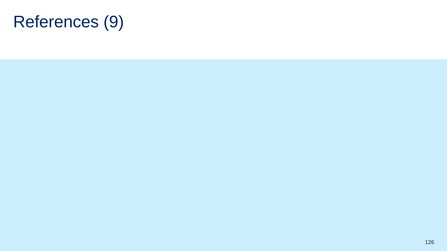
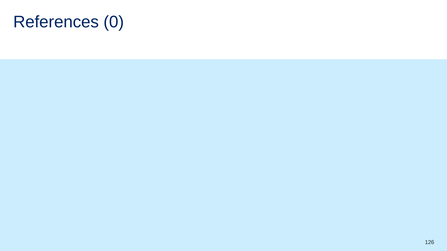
9: 9 -> 0
